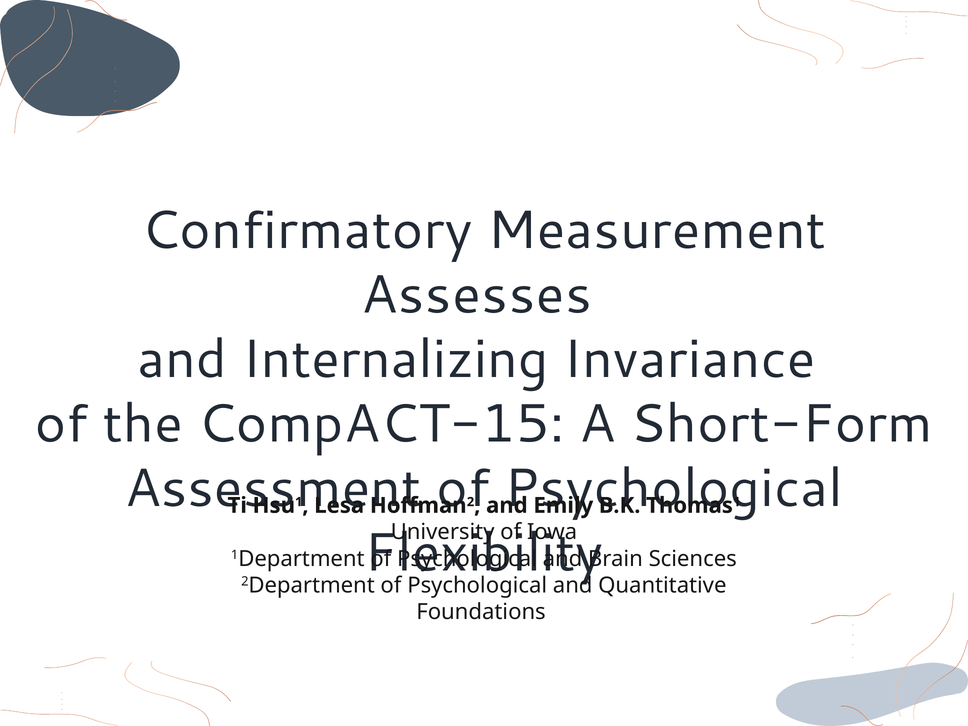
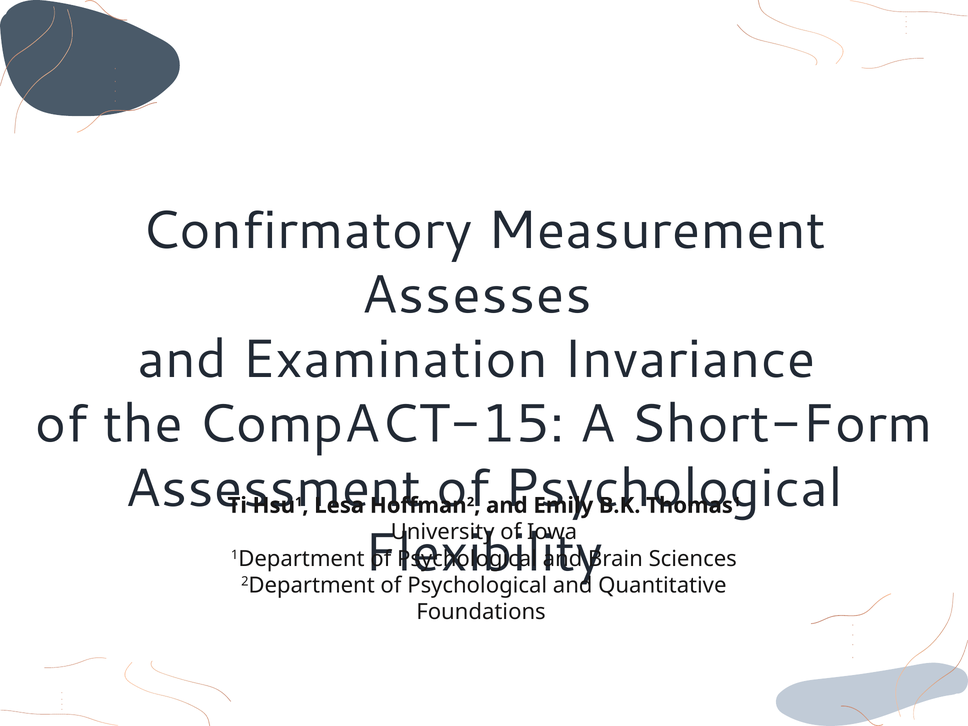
Internalizing: Internalizing -> Examination
